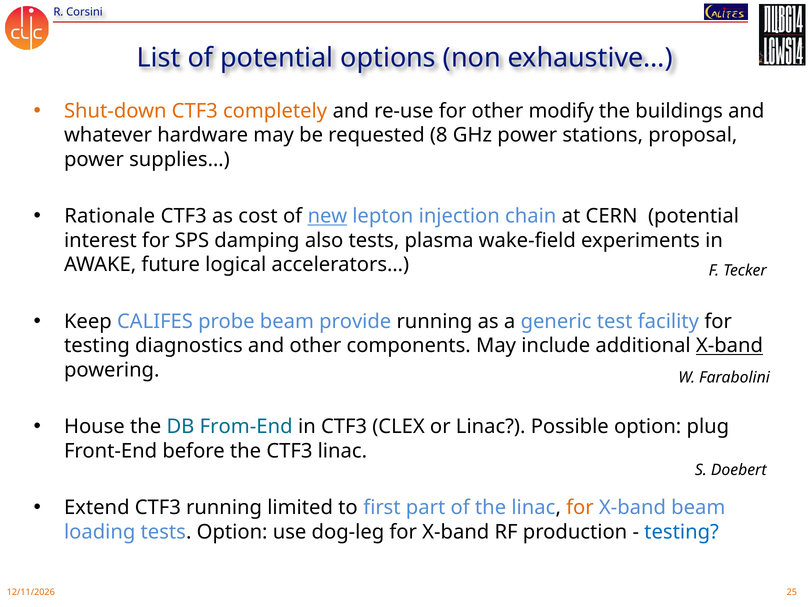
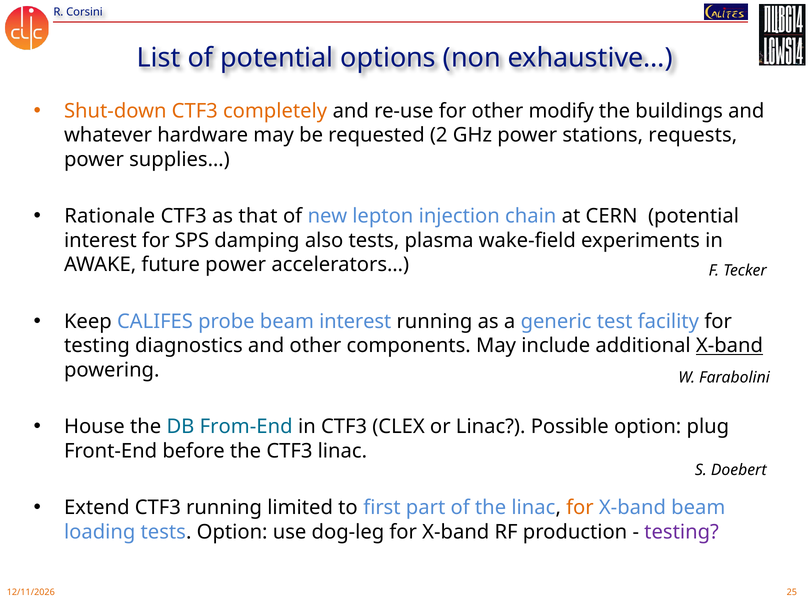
8: 8 -> 2
proposal: proposal -> requests
cost: cost -> that
new underline: present -> none
future logical: logical -> power
beam provide: provide -> interest
testing at (682, 532) colour: blue -> purple
